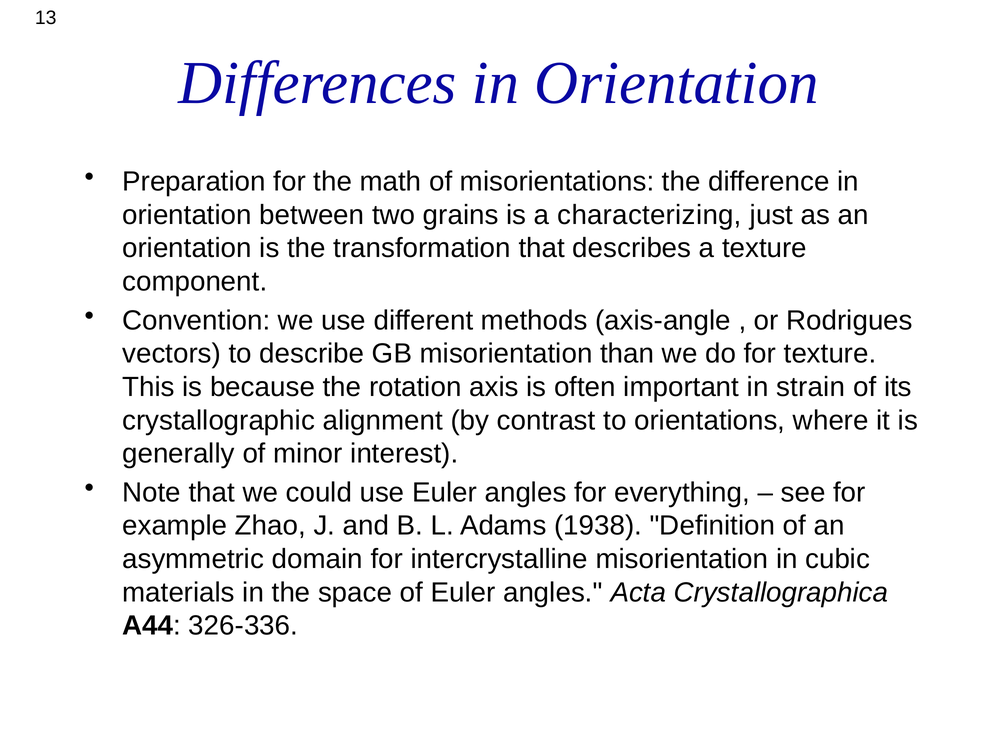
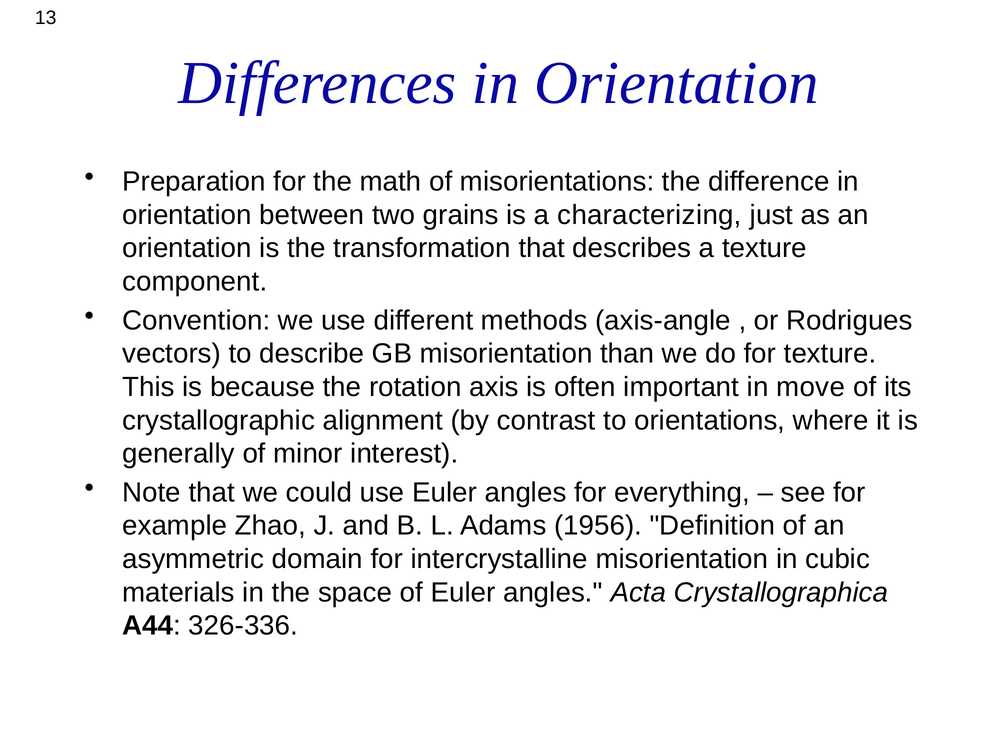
strain: strain -> move
1938: 1938 -> 1956
